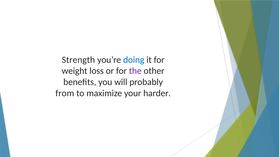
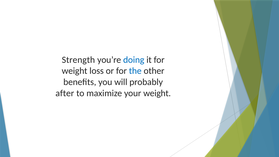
the colour: purple -> blue
from: from -> after
your harder: harder -> weight
